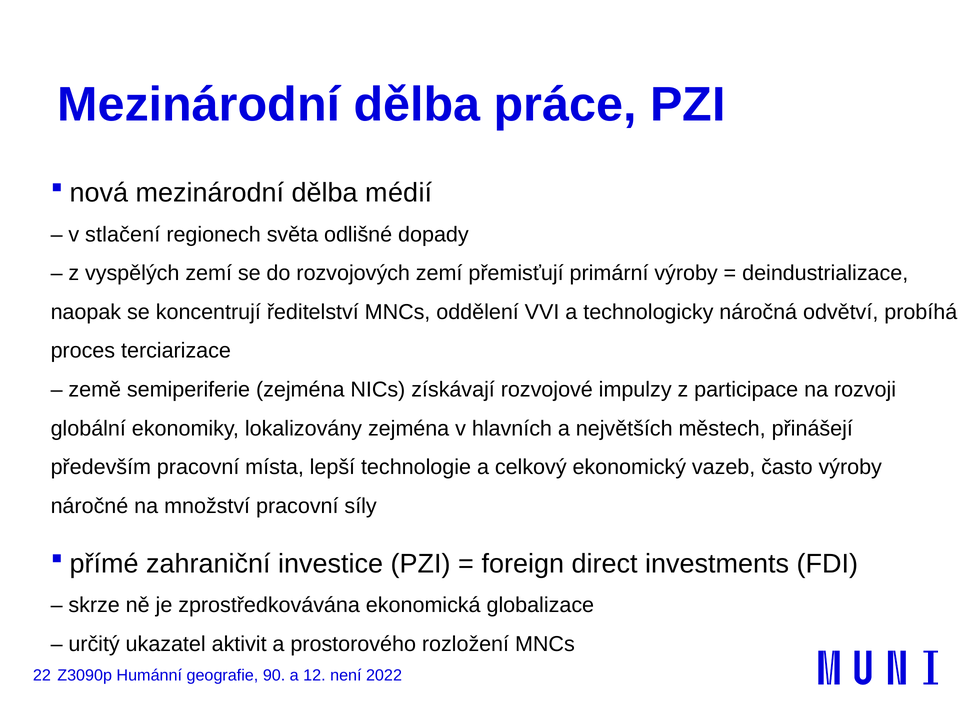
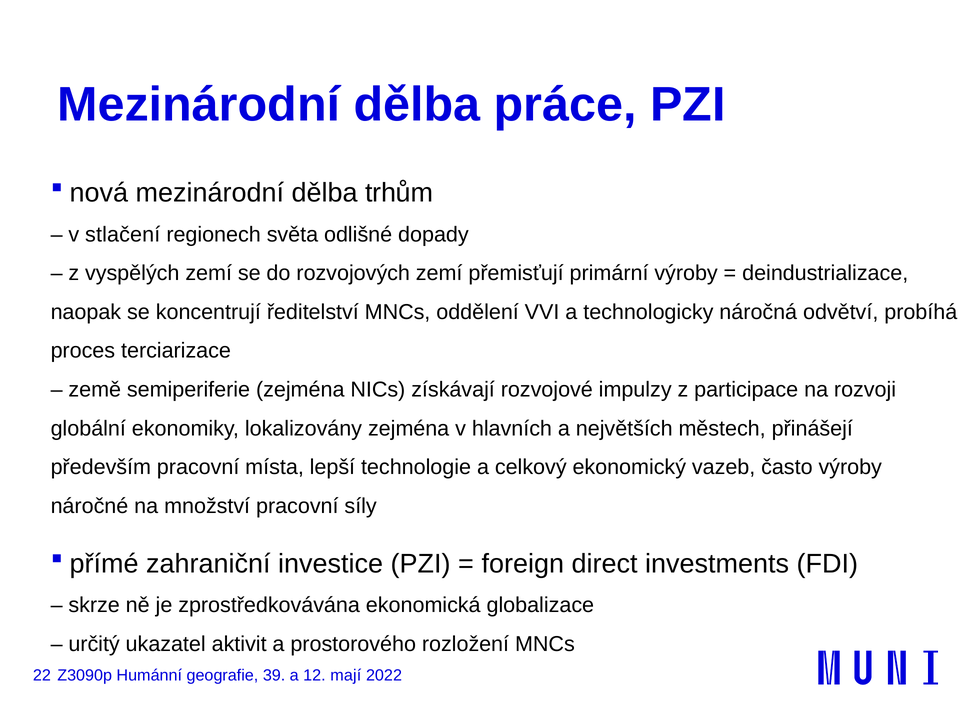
médií: médií -> trhům
90: 90 -> 39
není: není -> mají
